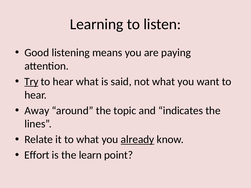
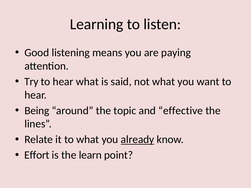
Try underline: present -> none
Away: Away -> Being
indicates: indicates -> effective
